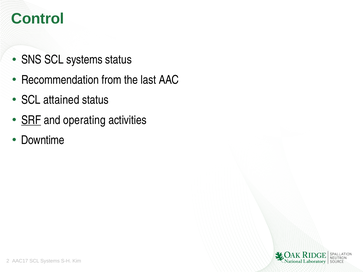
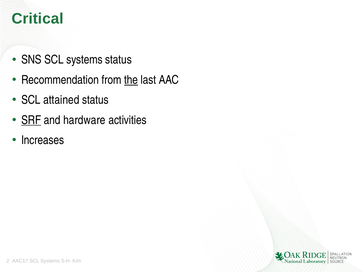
Control: Control -> Critical
the underline: none -> present
operating: operating -> hardware
Downtime: Downtime -> Increases
